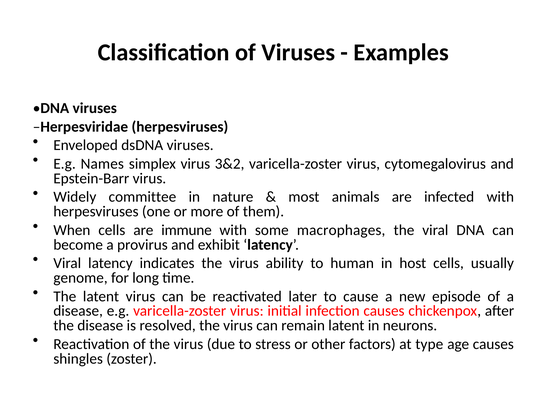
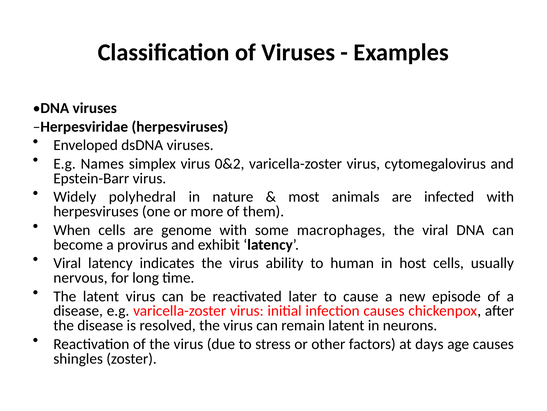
3&2: 3&2 -> 0&2
committee: committee -> polyhedral
immune: immune -> genome
genome: genome -> nervous
type: type -> days
